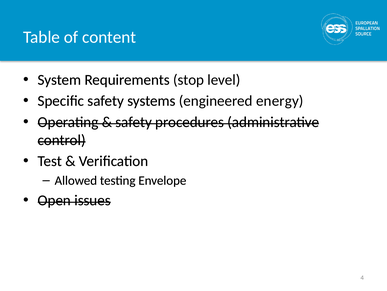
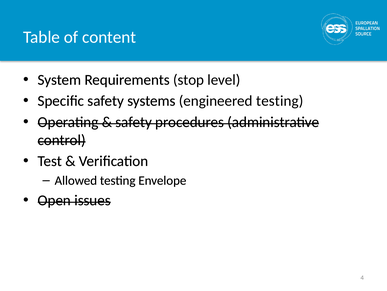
engineered energy: energy -> testing
